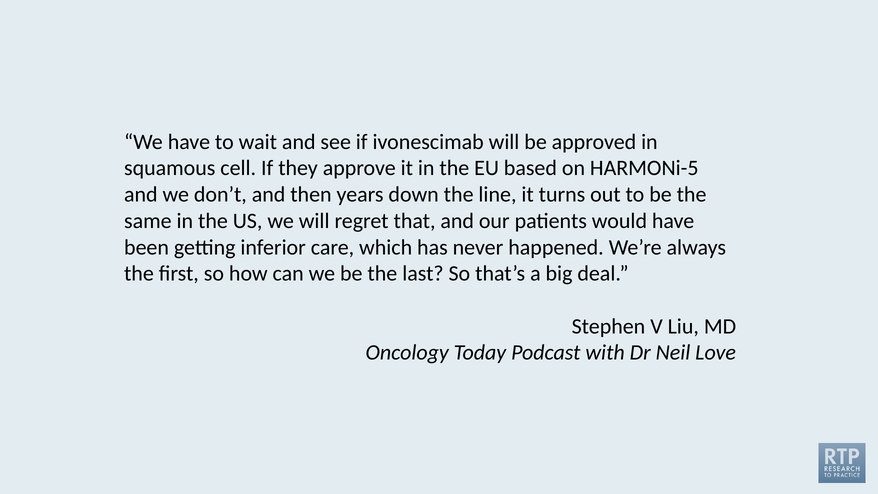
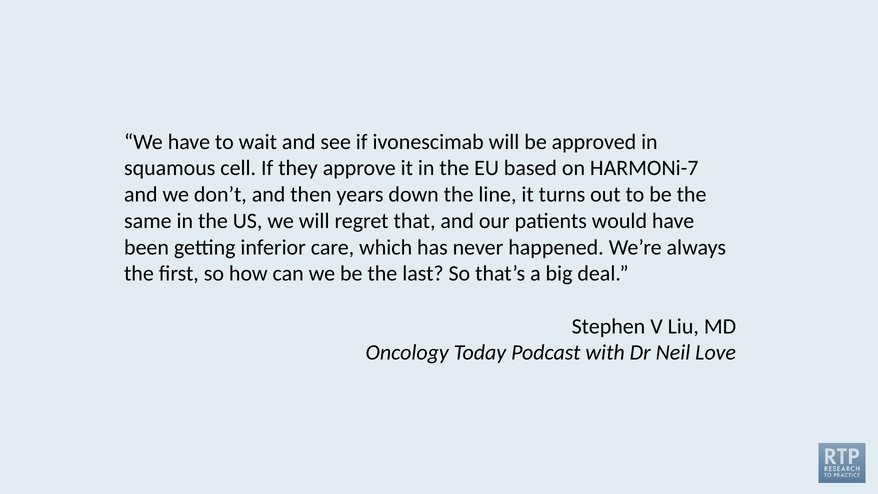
HARMONi-5: HARMONi-5 -> HARMONi-7
